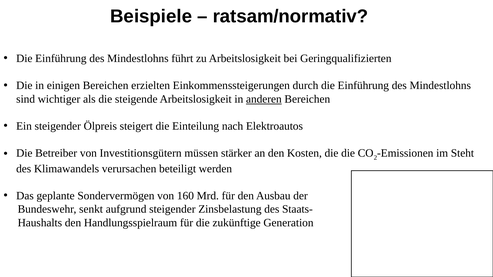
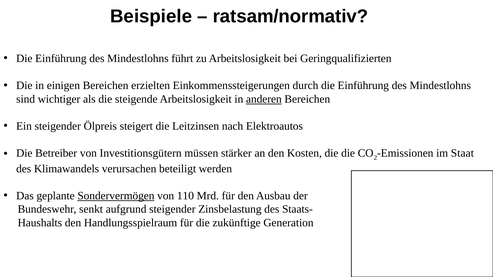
Einteilung: Einteilung -> Leitzinsen
Steht: Steht -> Staat
Sondervermögen underline: none -> present
160: 160 -> 110
